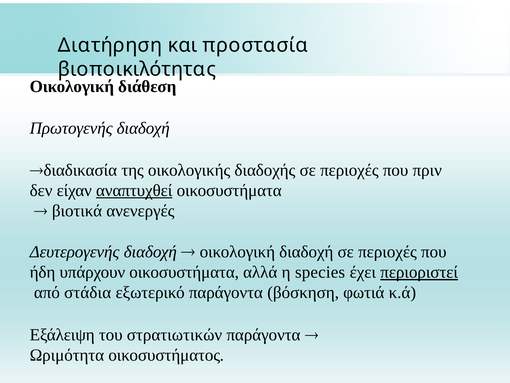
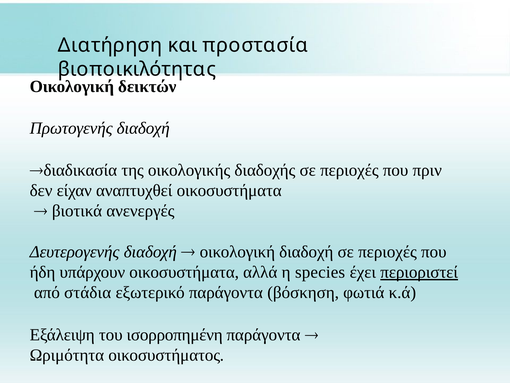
διάθεση: διάθεση -> δεικτών
αναπτυχθεί underline: present -> none
στρατιωτικών: στρατιωτικών -> ισορροπημένη
